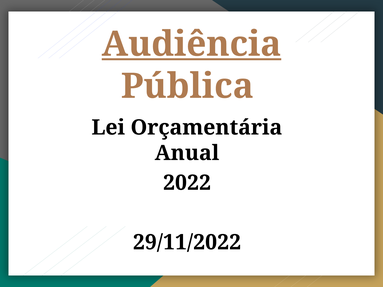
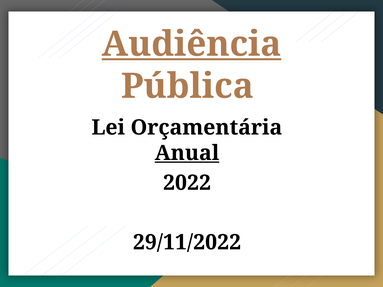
Anual underline: none -> present
